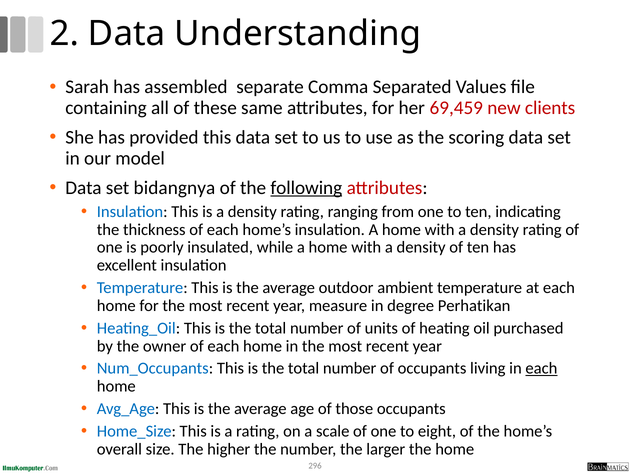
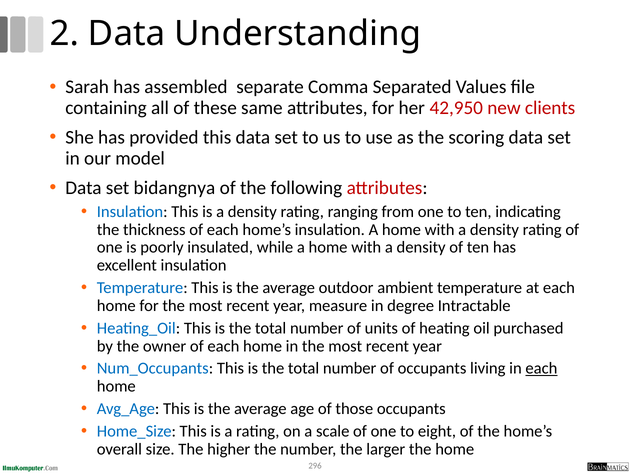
69,459: 69,459 -> 42,950
following underline: present -> none
Perhatikan: Perhatikan -> Intractable
